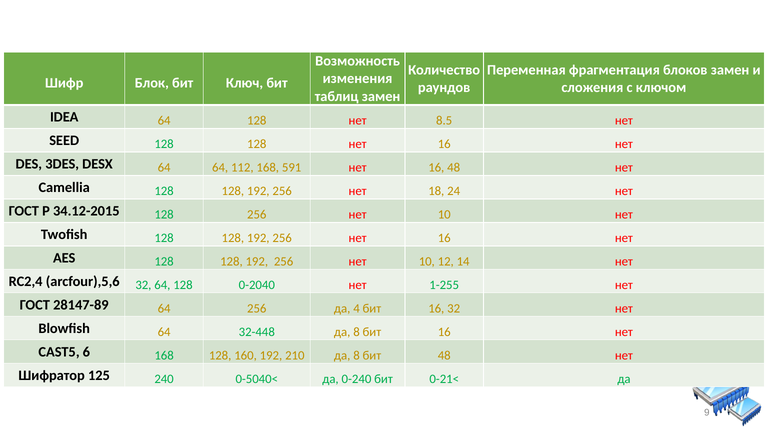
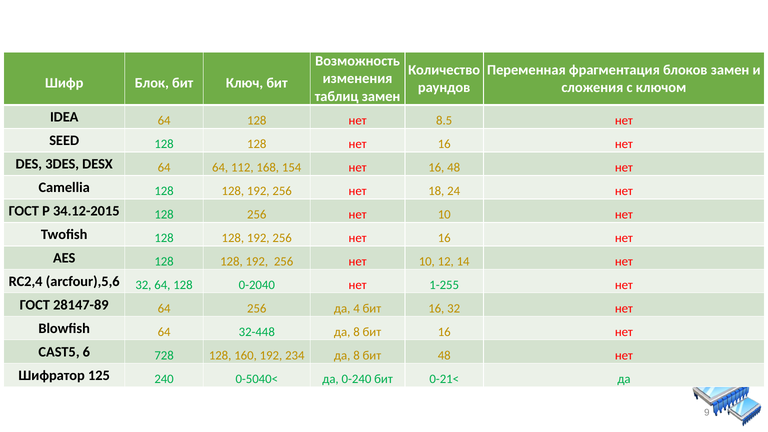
591: 591 -> 154
6 168: 168 -> 728
210: 210 -> 234
